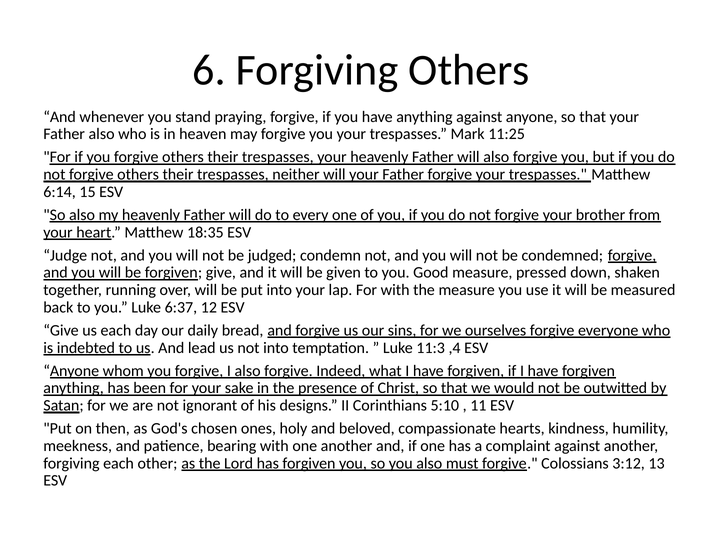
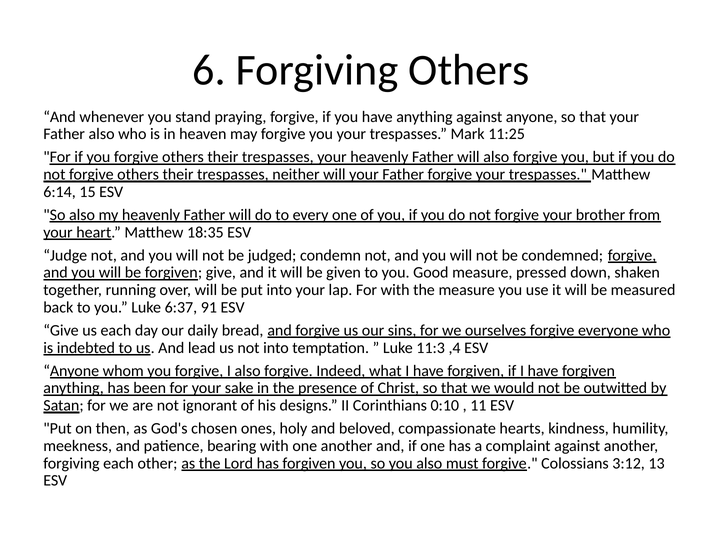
12: 12 -> 91
5:10: 5:10 -> 0:10
